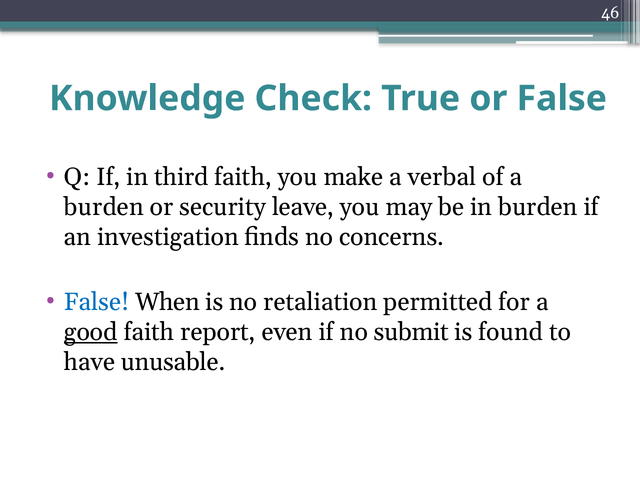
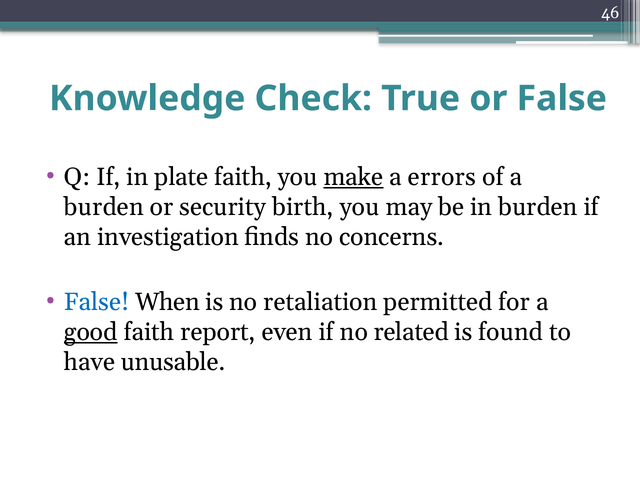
third: third -> plate
make underline: none -> present
verbal: verbal -> errors
leave: leave -> birth
submit: submit -> related
